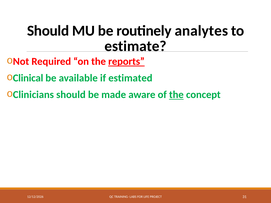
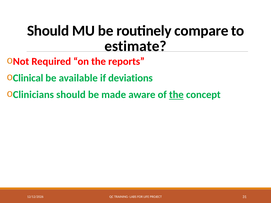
analytes: analytes -> compare
reports underline: present -> none
estimated: estimated -> deviations
